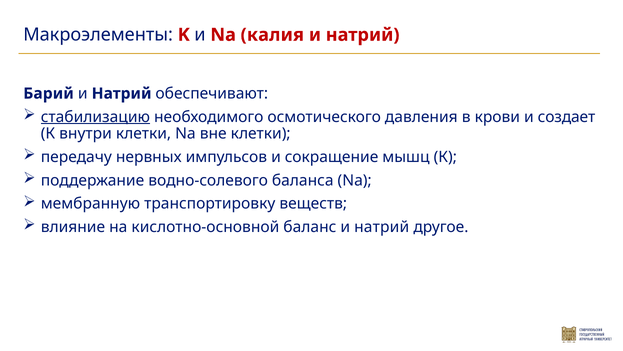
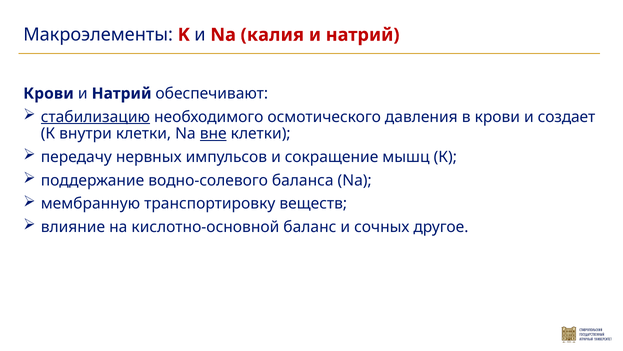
Барий at (49, 93): Барий -> Крови
вне underline: none -> present
баланс и натрий: натрий -> сочных
